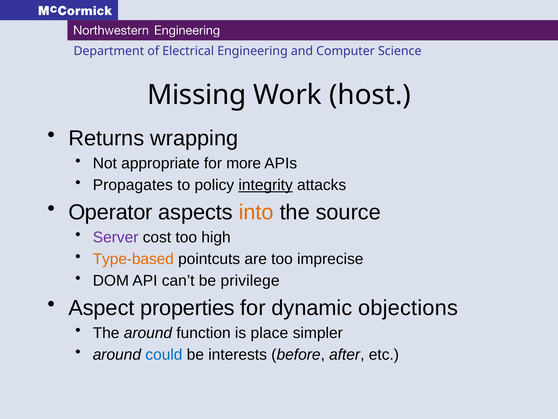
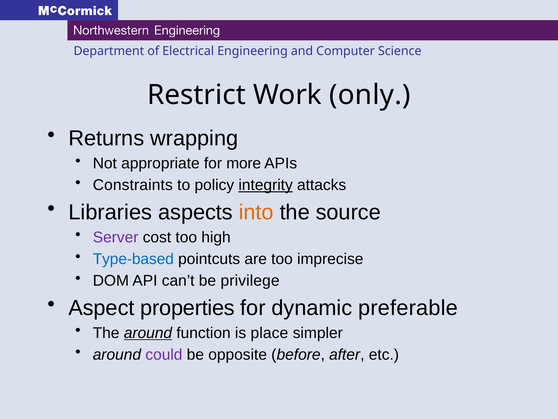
Missing: Missing -> Restrict
host: host -> only
Propagates: Propagates -> Constraints
Operator: Operator -> Libraries
Type-based colour: orange -> blue
objections: objections -> preferable
around at (148, 333) underline: none -> present
could colour: blue -> purple
interests: interests -> opposite
